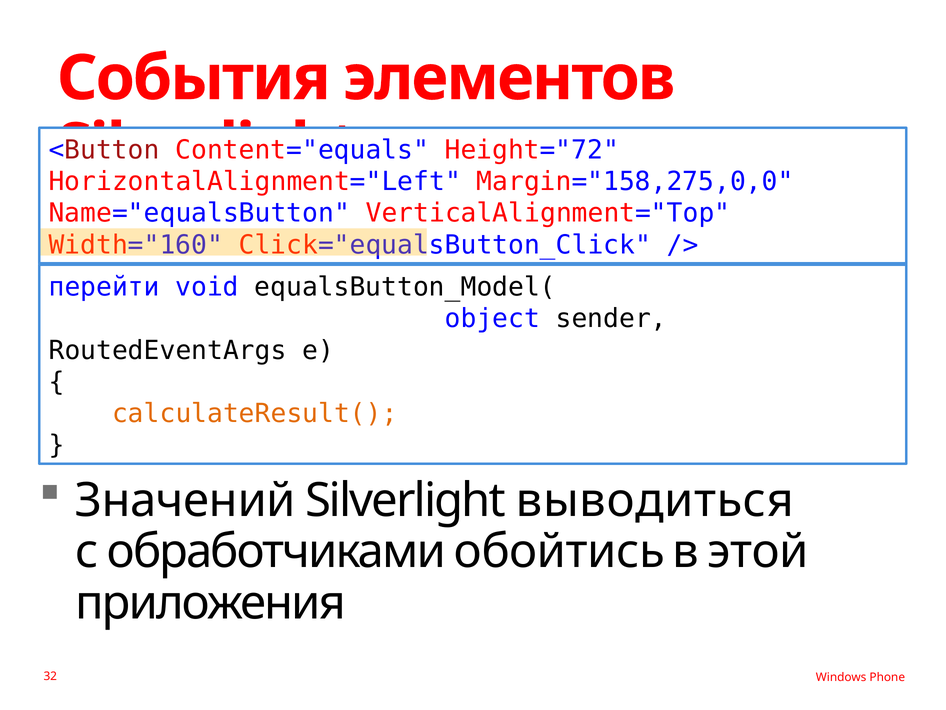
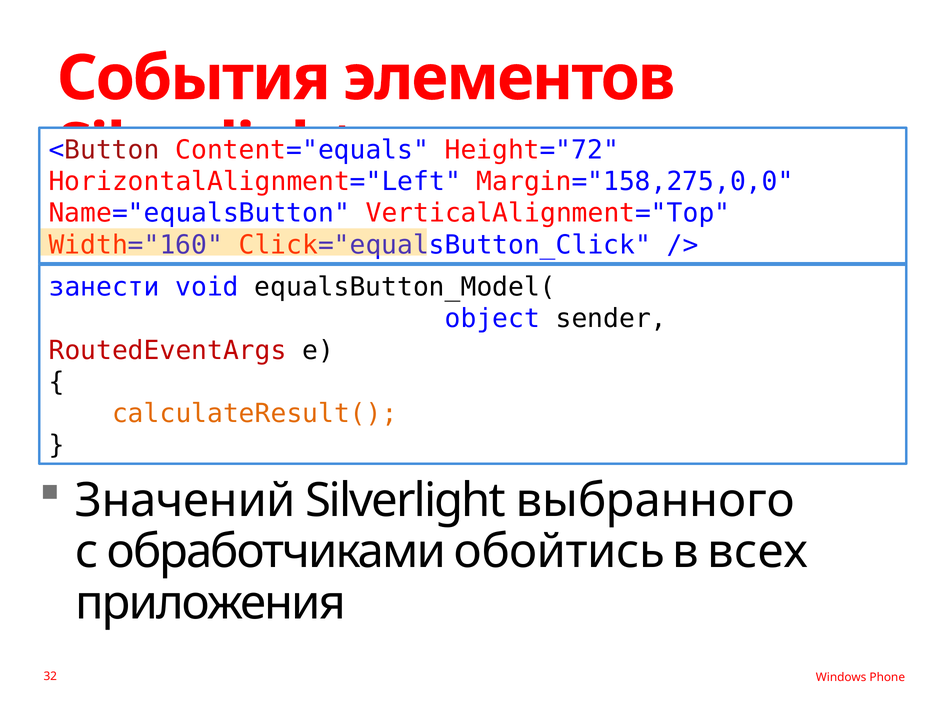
перейти: перейти -> занести
RoutedEventArgs colour: black -> red
выводиться: выводиться -> выбранного
этой: этой -> всех
